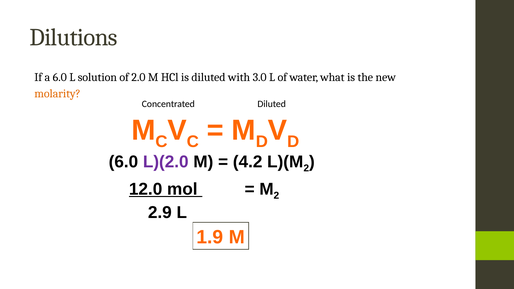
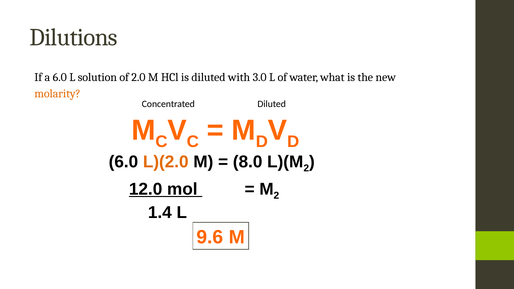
L)(2.0 colour: purple -> orange
4.2: 4.2 -> 8.0
2.9: 2.9 -> 1.4
1.9: 1.9 -> 9.6
